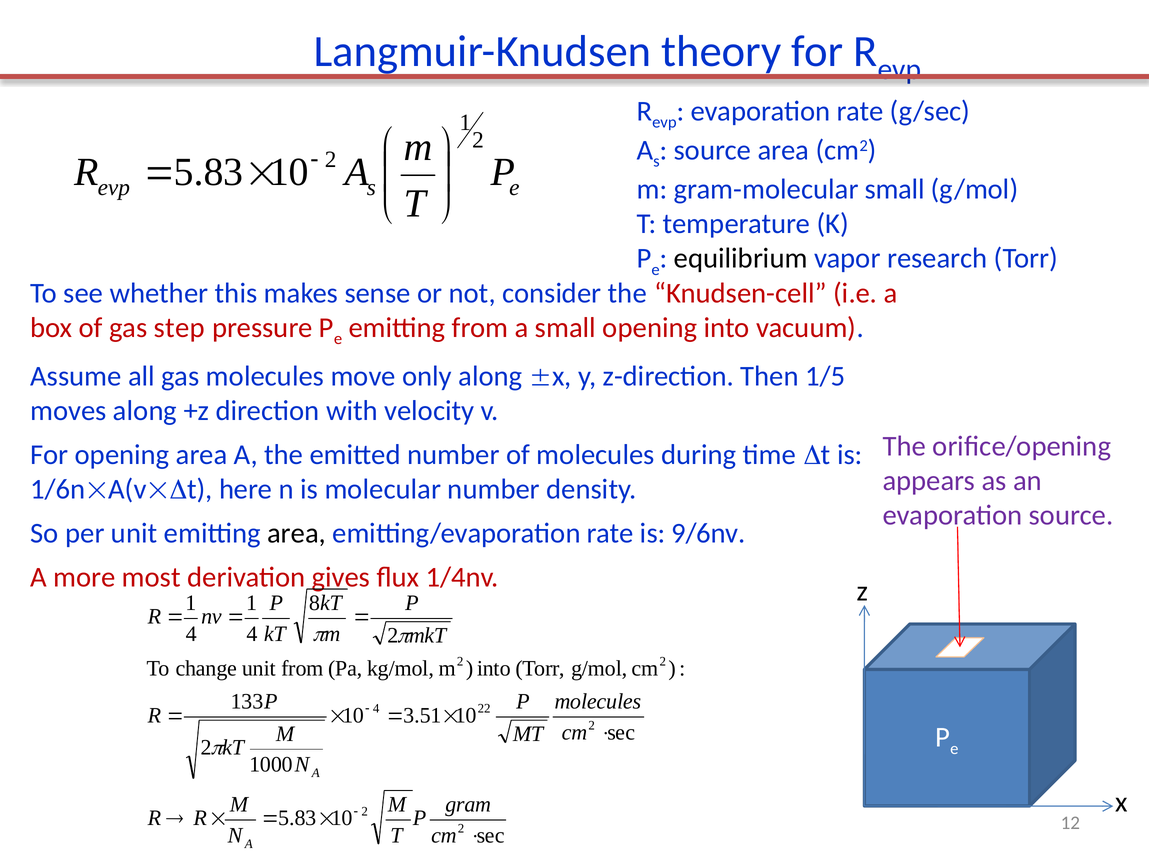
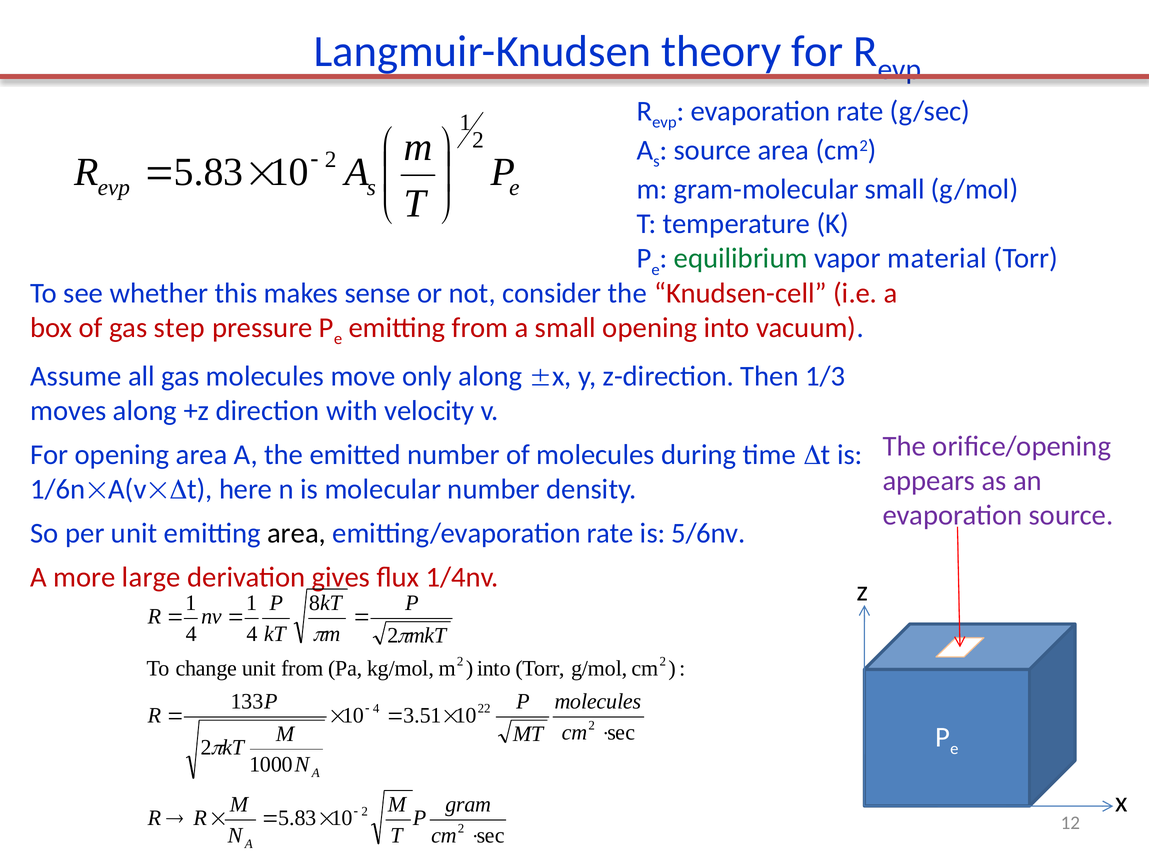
equilibrium colour: black -> green
research: research -> material
1/5: 1/5 -> 1/3
9/6nv: 9/6nv -> 5/6nv
most: most -> large
